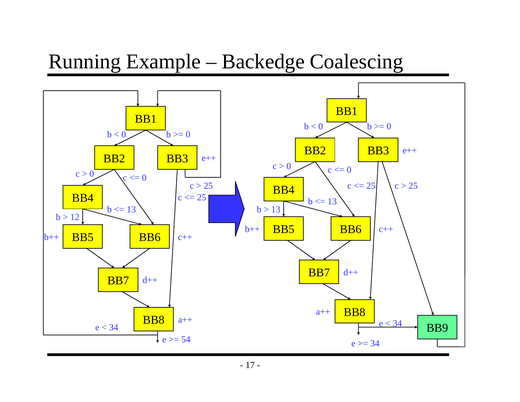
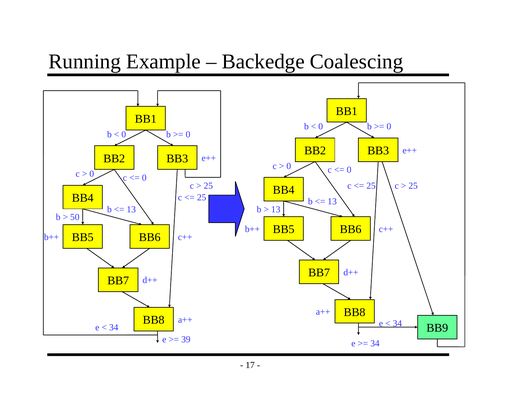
12: 12 -> 50
54: 54 -> 39
